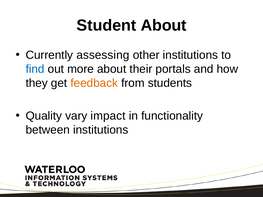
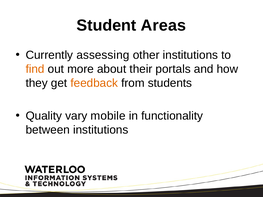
Student About: About -> Areas
find colour: blue -> orange
impact: impact -> mobile
